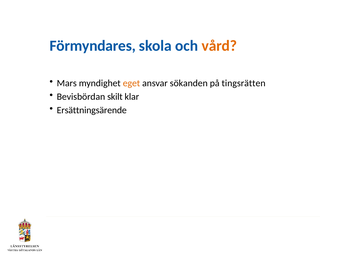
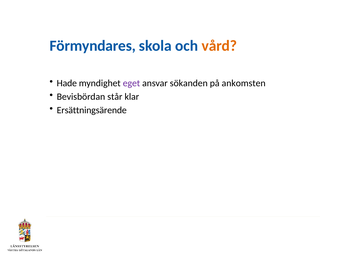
Mars: Mars -> Hade
eget colour: orange -> purple
tingsrätten: tingsrätten -> ankomsten
skilt: skilt -> står
